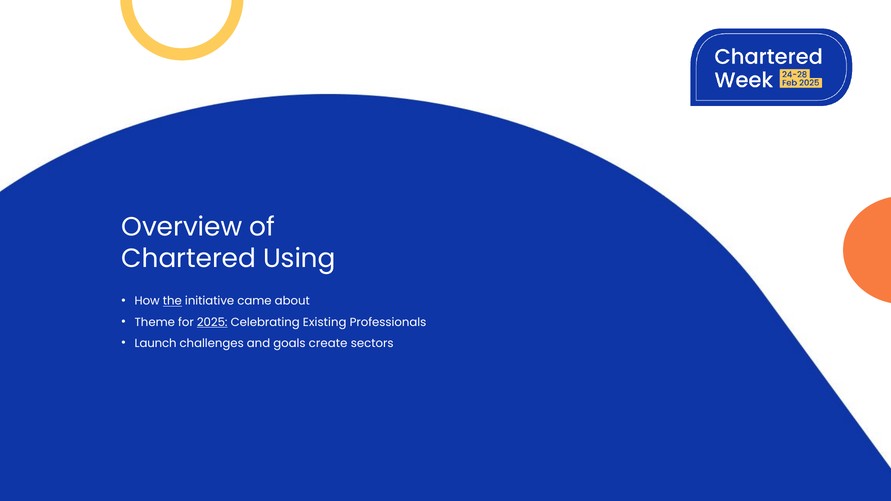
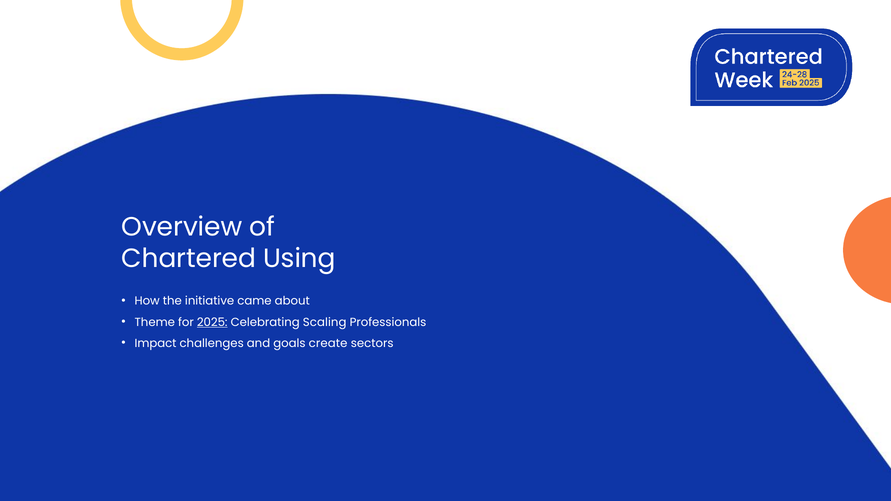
the underline: present -> none
Existing: Existing -> Scaling
Launch: Launch -> Impact
